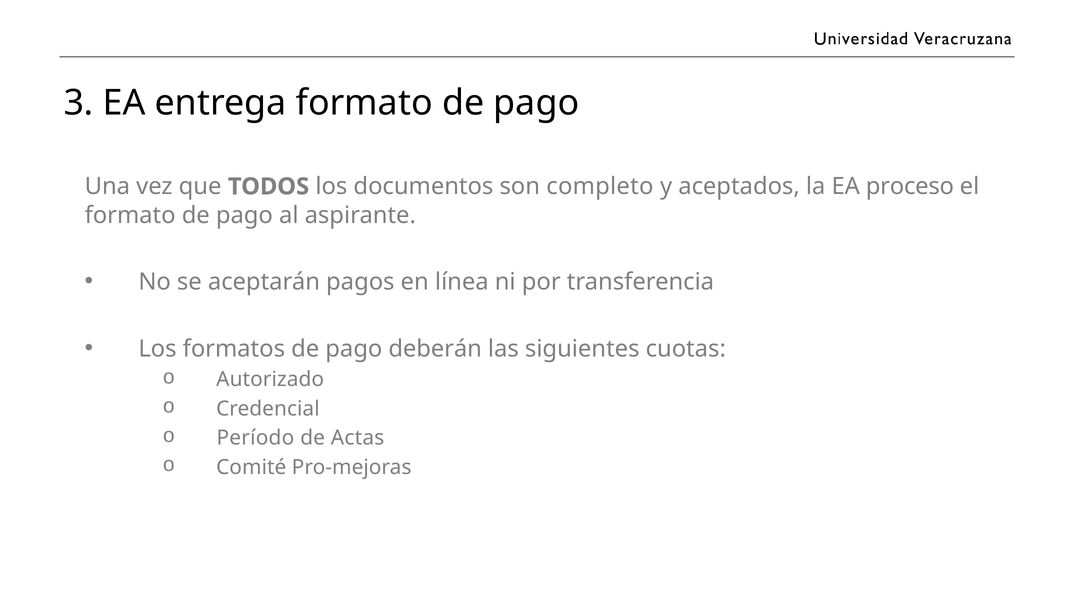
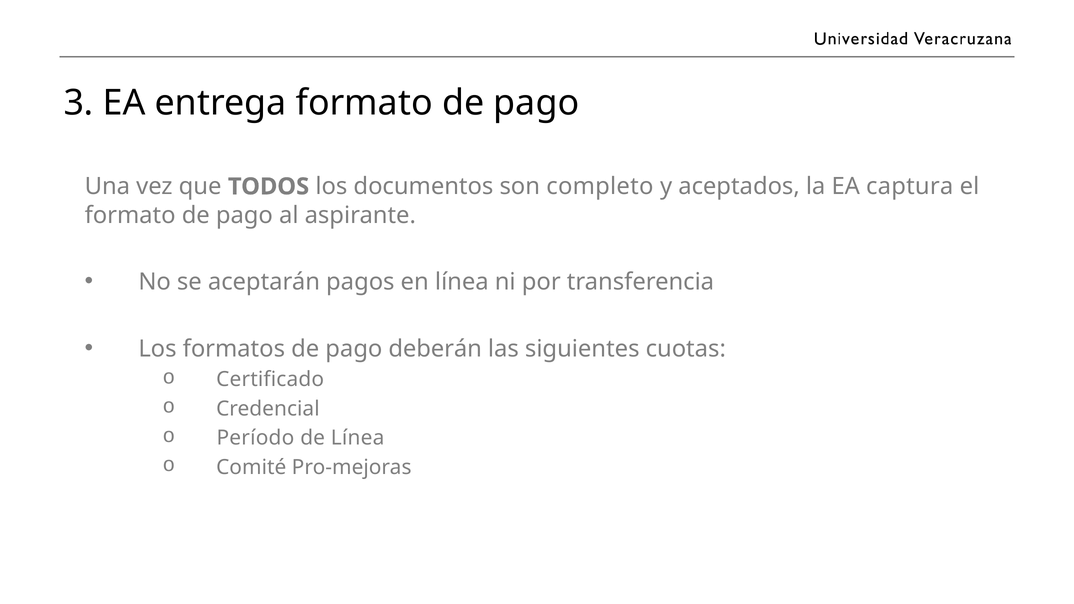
proceso: proceso -> captura
Autorizado: Autorizado -> Certificado
de Actas: Actas -> Línea
